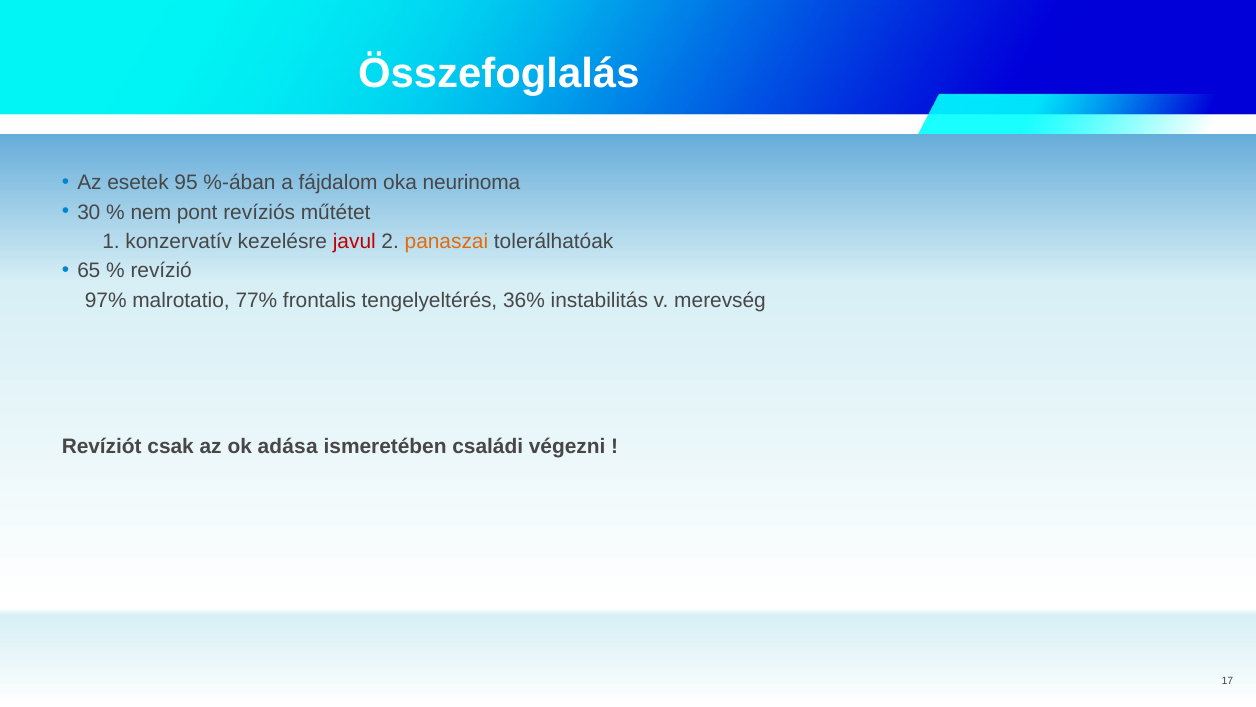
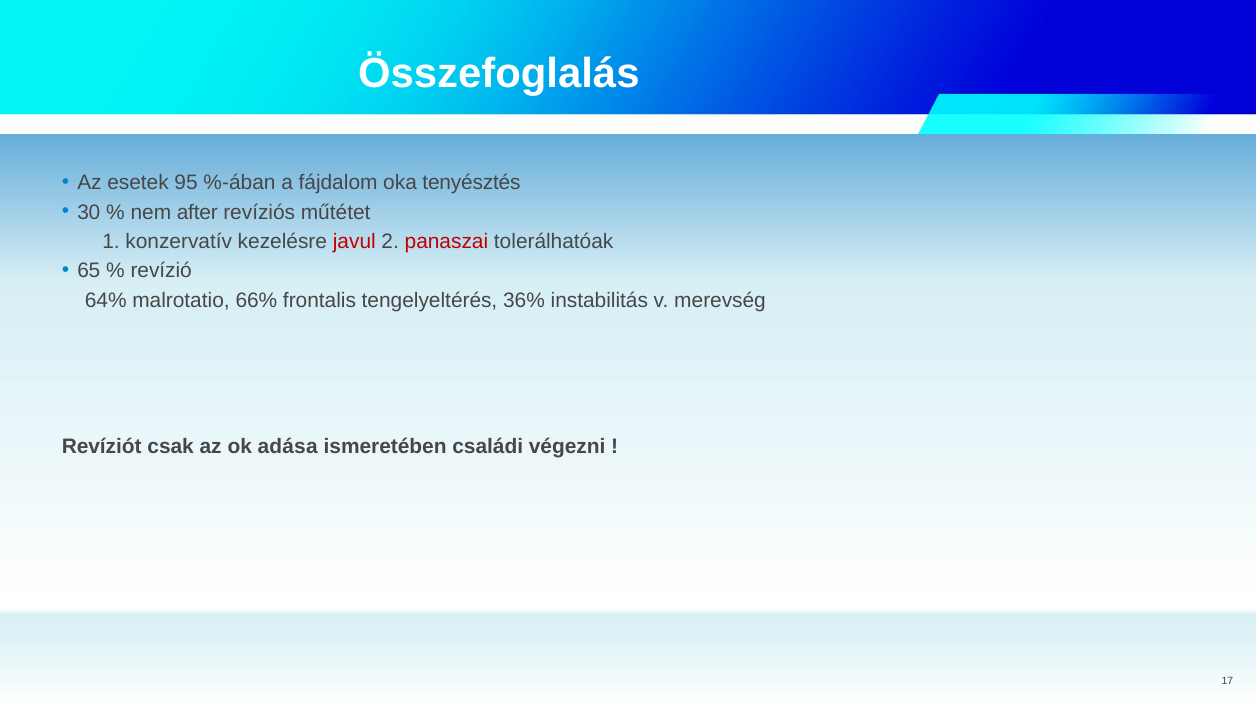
neurinoma: neurinoma -> tenyésztés
pont: pont -> after
panaszai colour: orange -> red
97%: 97% -> 64%
77%: 77% -> 66%
